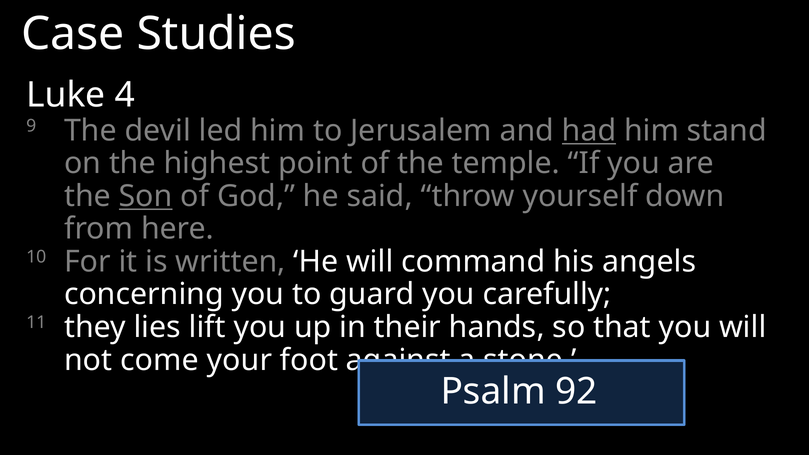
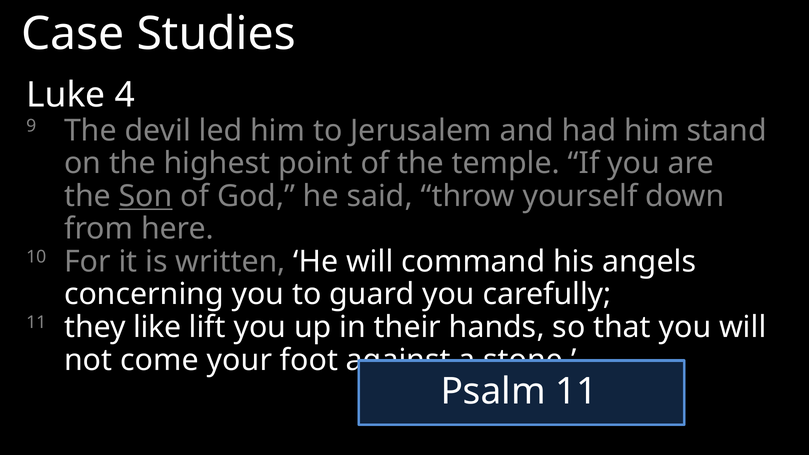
had underline: present -> none
lies: lies -> like
Psalm 92: 92 -> 11
